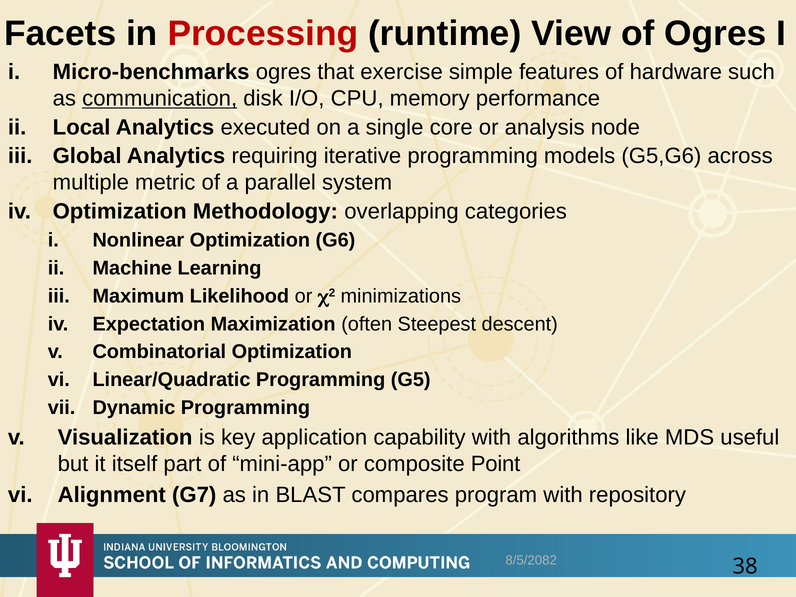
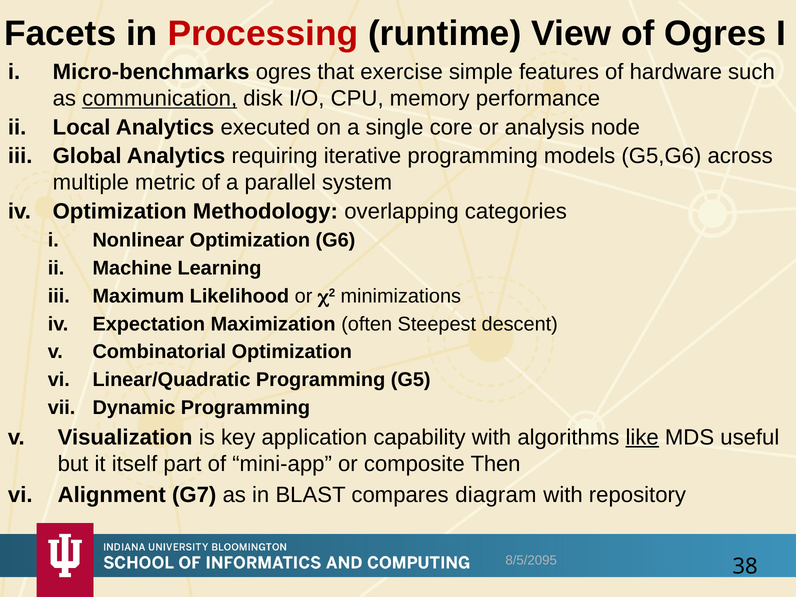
like underline: none -> present
Point: Point -> Then
program: program -> diagram
8/5/2082: 8/5/2082 -> 8/5/2095
